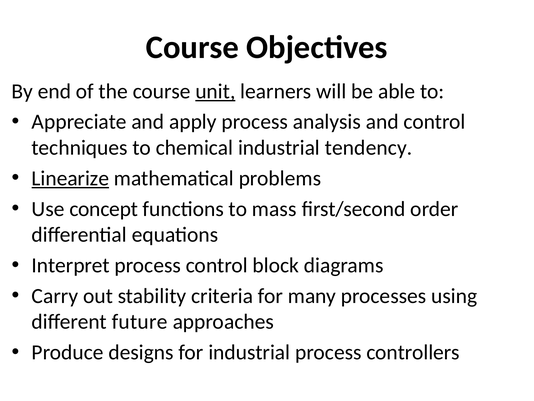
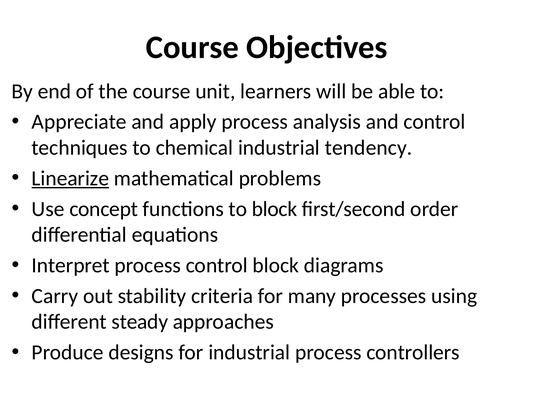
unit underline: present -> none
to mass: mass -> block
future: future -> steady
